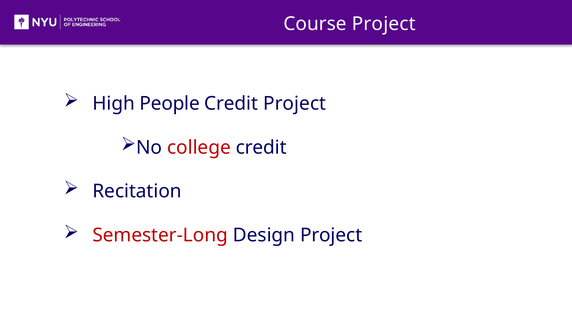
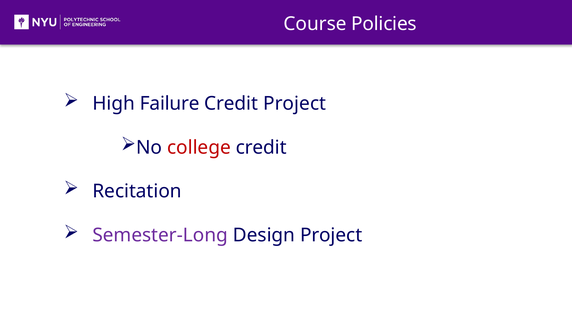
Course Project: Project -> Policies
People: People -> Failure
Semester-Long colour: red -> purple
